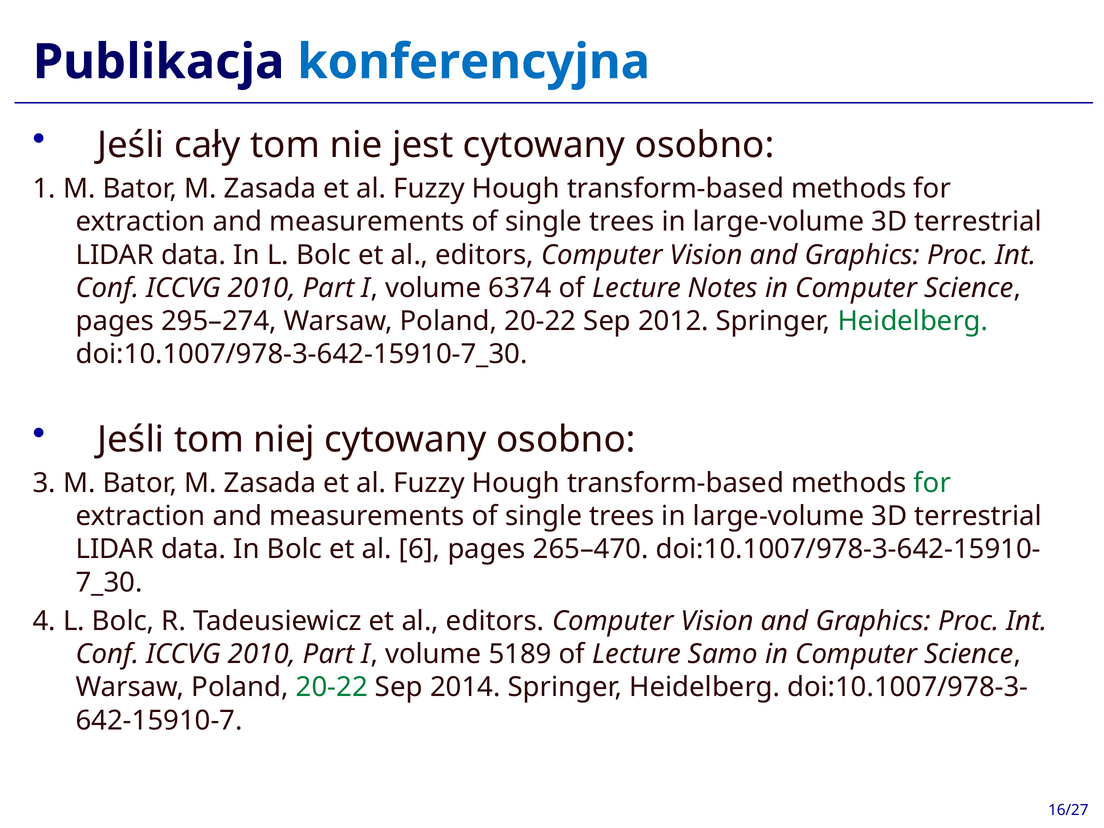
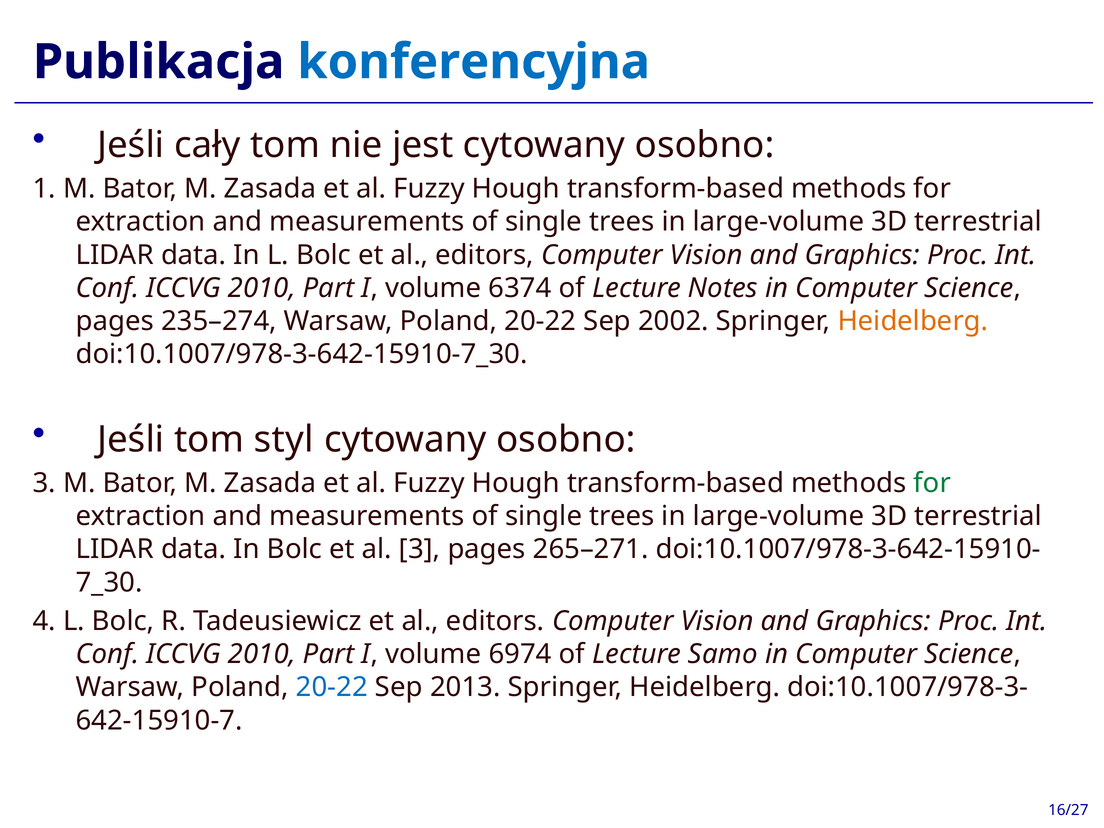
295–274: 295–274 -> 235–274
2012: 2012 -> 2002
Heidelberg at (913, 321) colour: green -> orange
niej: niej -> styl
al 6: 6 -> 3
265–470: 265–470 -> 265–271
5189: 5189 -> 6974
20-22 at (332, 687) colour: green -> blue
2014: 2014 -> 2013
